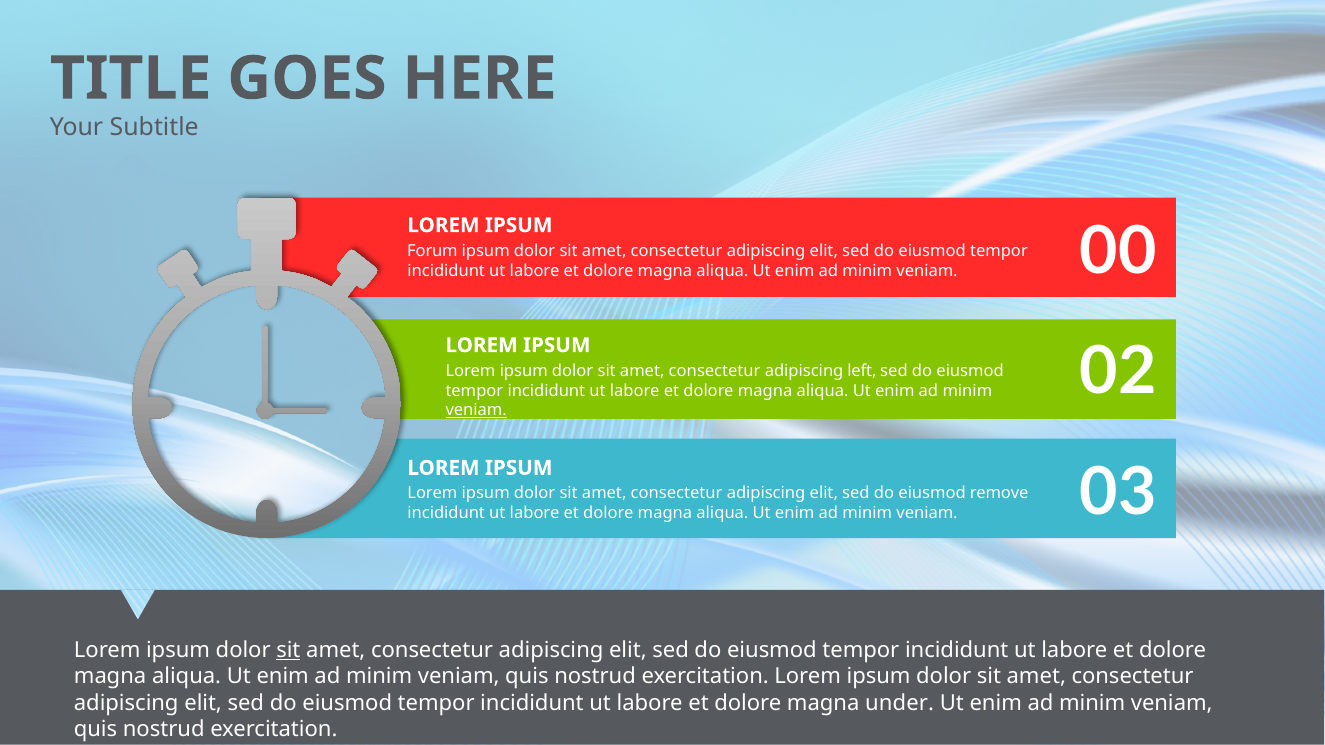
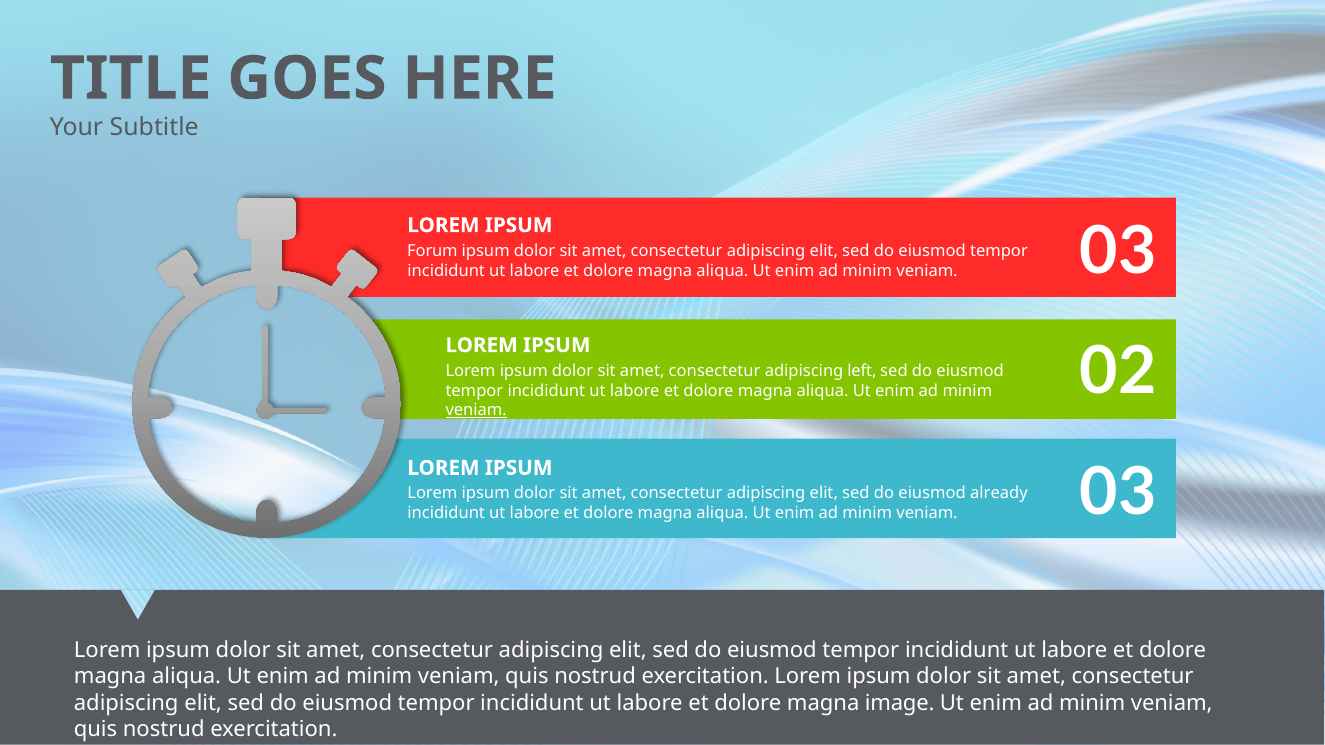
veniam 00: 00 -> 03
remove: remove -> already
sit at (288, 650) underline: present -> none
under: under -> image
